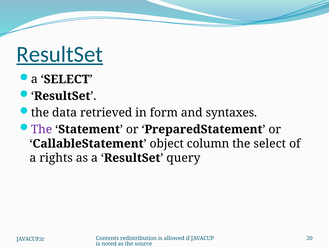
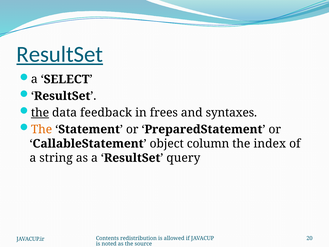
the at (40, 113) underline: none -> present
retrieved: retrieved -> feedback
form: form -> frees
The at (42, 129) colour: purple -> orange
the select: select -> index
rights: rights -> string
